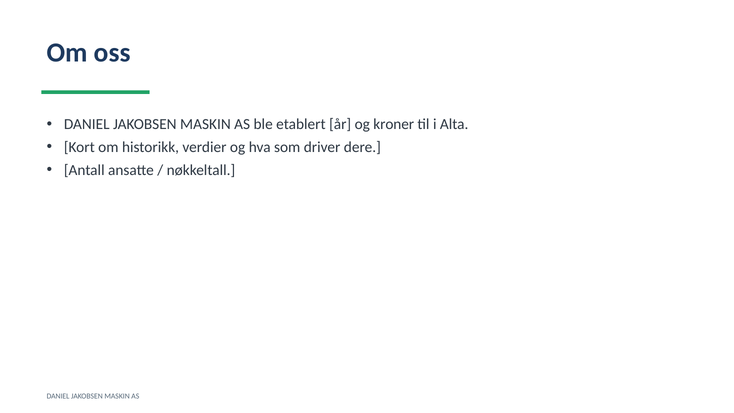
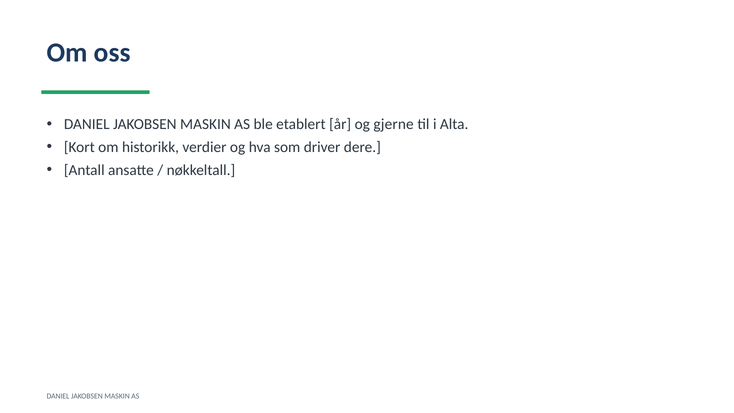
kroner: kroner -> gjerne
